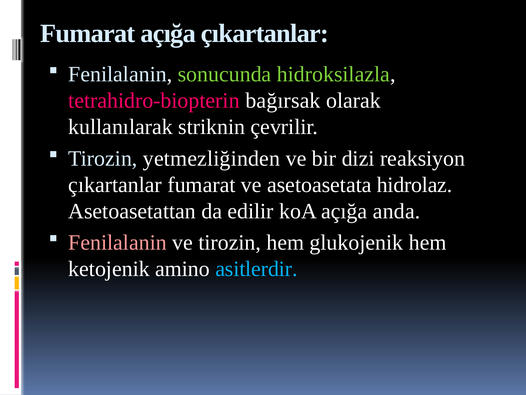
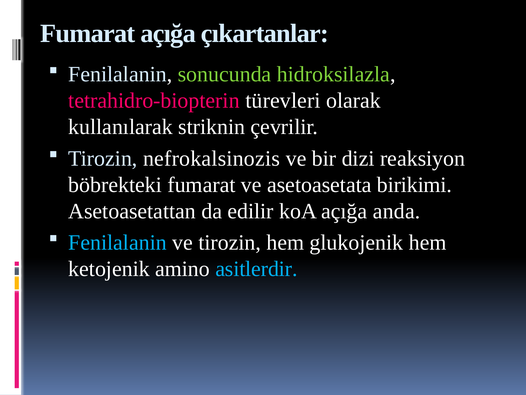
bağırsak: bağırsak -> türevleri
yetmezliğinden: yetmezliğinden -> nefrokalsinozis
çıkartanlar at (115, 185): çıkartanlar -> böbrekteki
hidrolaz: hidrolaz -> birikimi
Fenilalanin at (118, 242) colour: pink -> light blue
